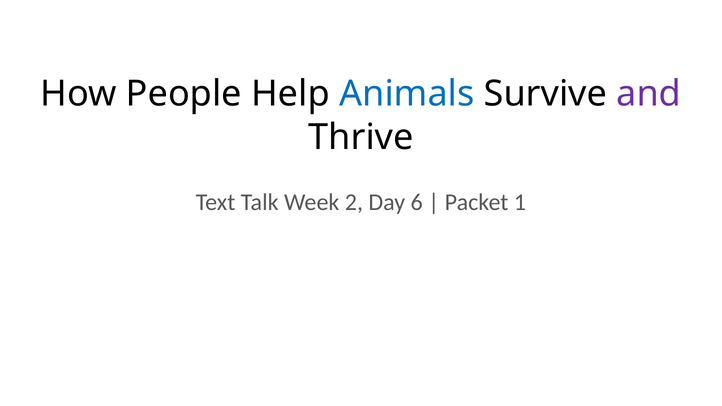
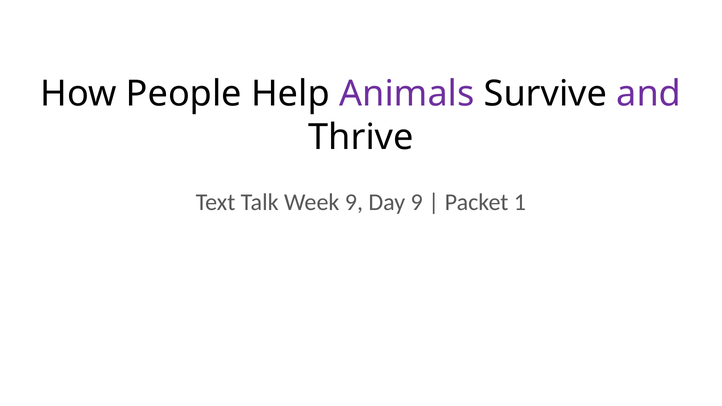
Animals colour: blue -> purple
Week 2: 2 -> 9
Day 6: 6 -> 9
